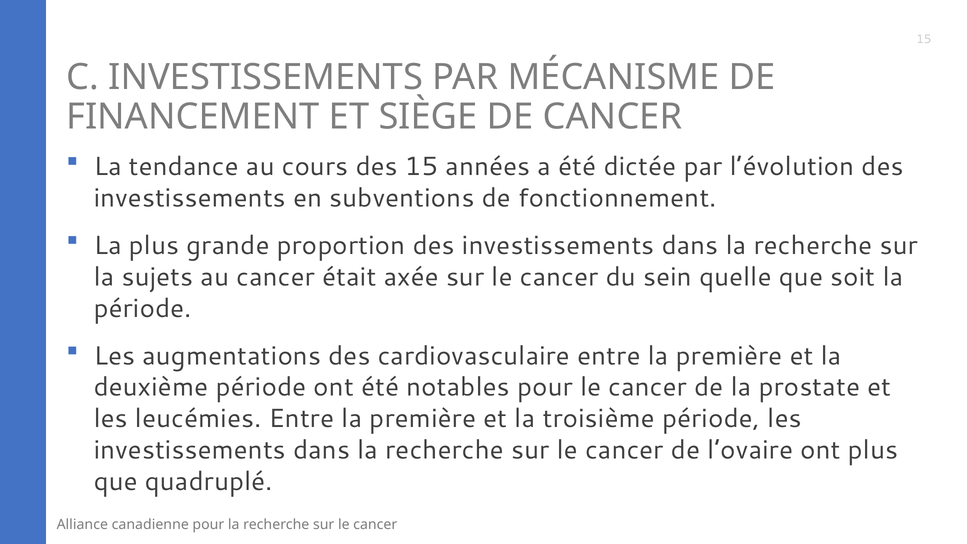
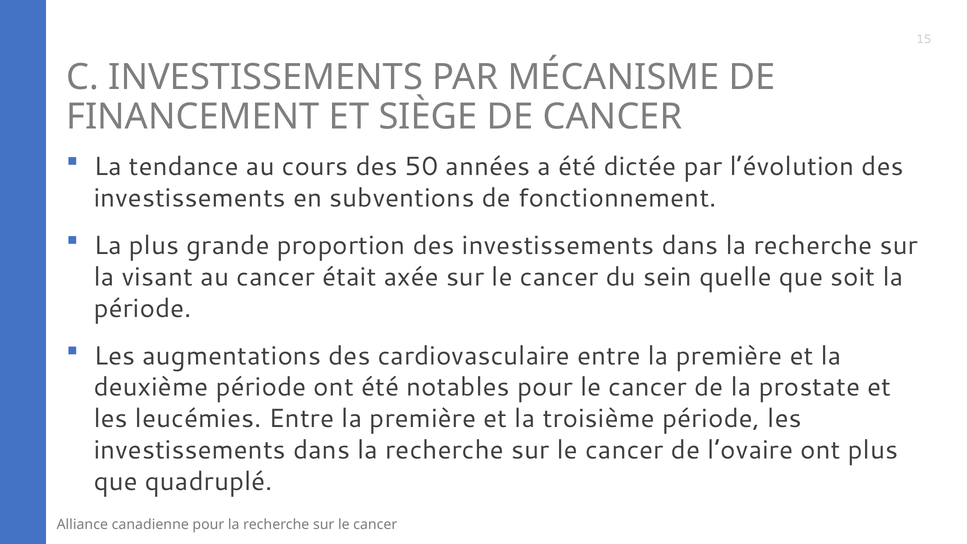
des 15: 15 -> 50
sujets: sujets -> visant
